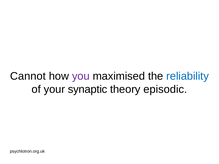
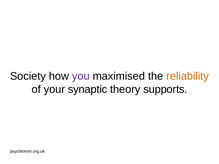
Cannot: Cannot -> Society
reliability colour: blue -> orange
episodic: episodic -> supports
